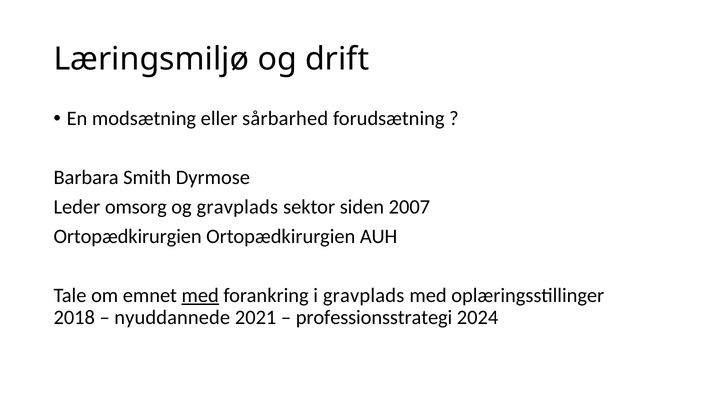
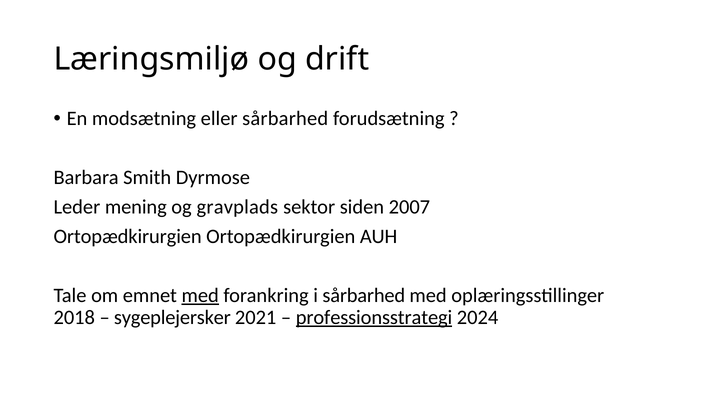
omsorg: omsorg -> mening
i gravplads: gravplads -> sårbarhed
nyuddannede: nyuddannede -> sygeplejersker
professionsstrategi underline: none -> present
